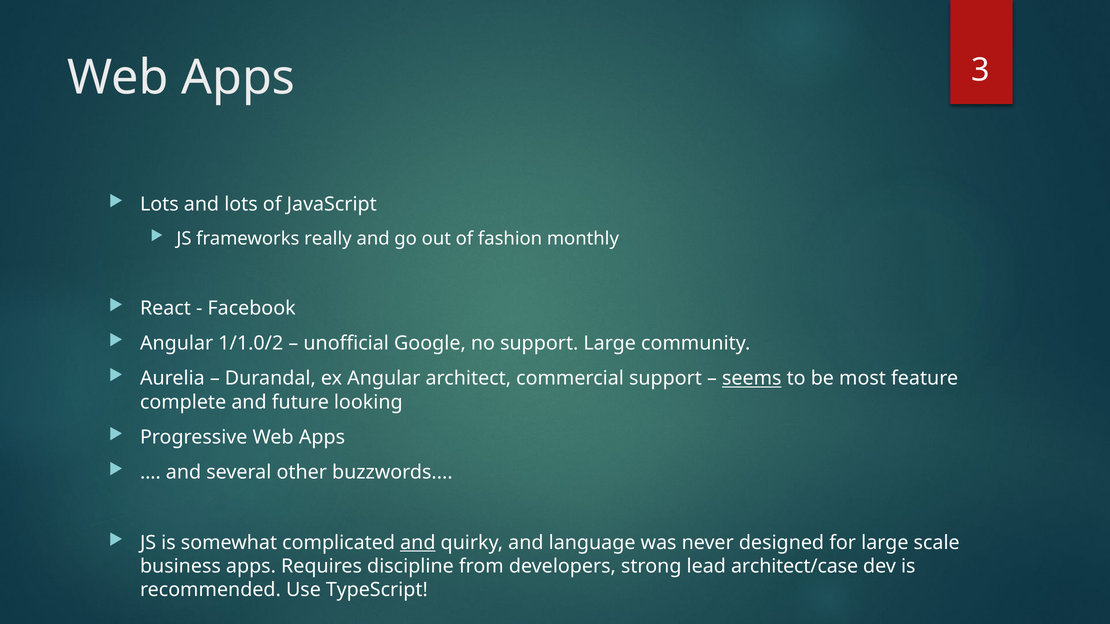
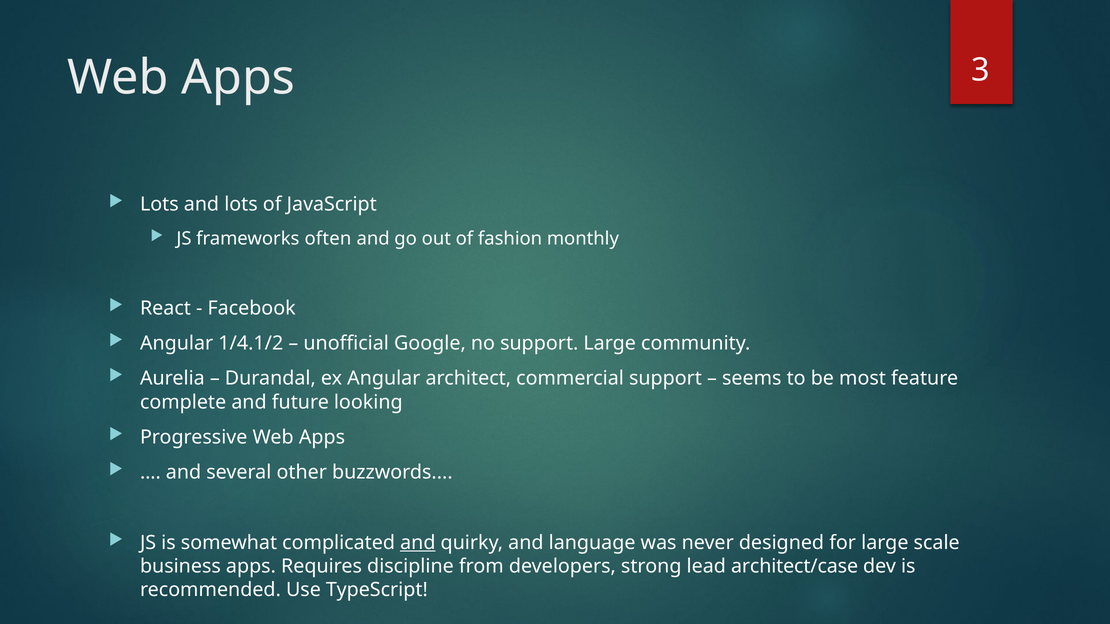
really: really -> often
1/1.0/2: 1/1.0/2 -> 1/4.1/2
seems underline: present -> none
